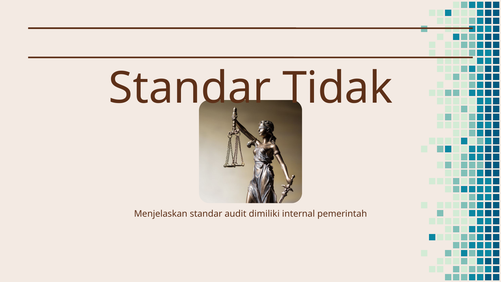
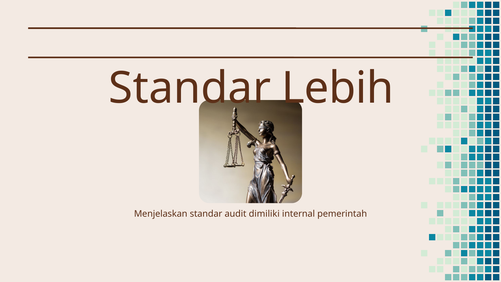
Tidak: Tidak -> Lebih
